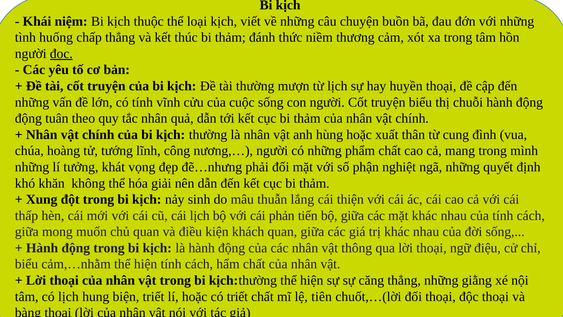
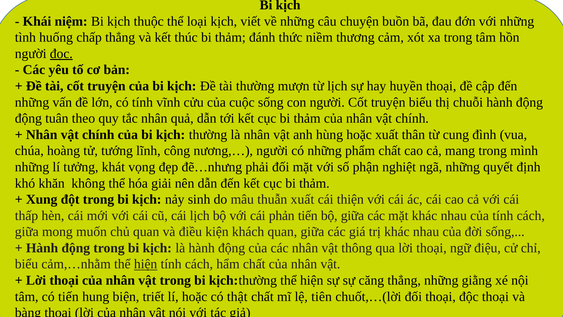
thuẫn lắng: lắng -> xuất
hiện at (146, 264) underline: none -> present
có lịch: lịch -> tiến
có triết: triết -> thật
